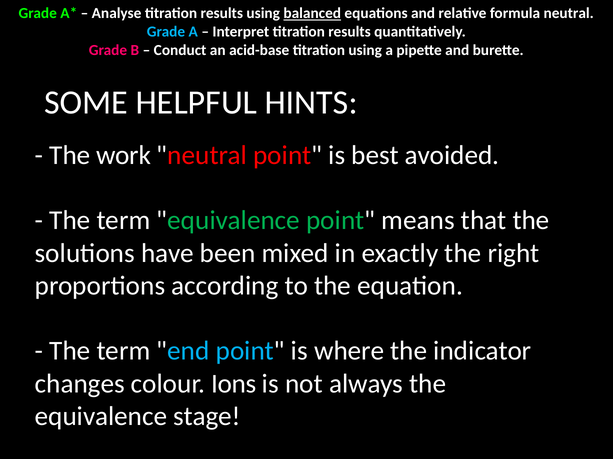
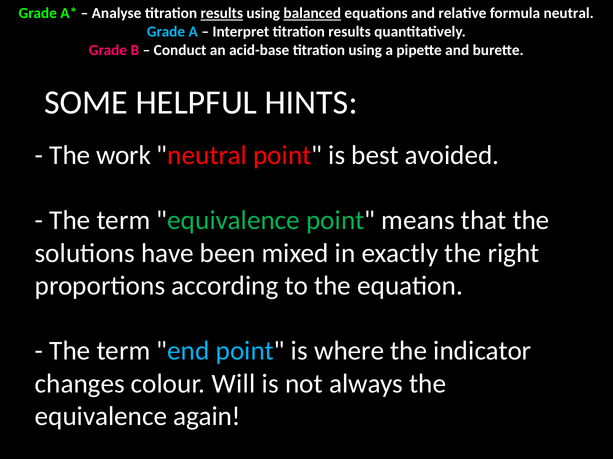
results at (222, 13) underline: none -> present
Ions: Ions -> Will
stage: stage -> again
